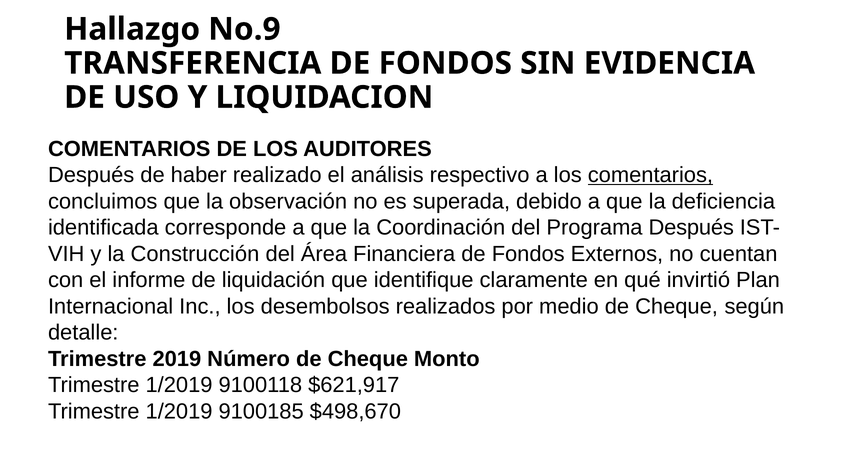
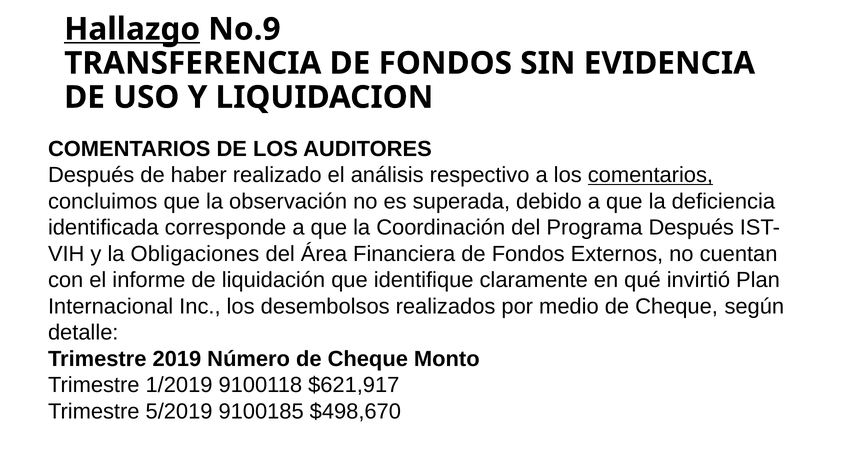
Hallazgo underline: none -> present
Construcción: Construcción -> Obligaciones
1/2019 at (179, 412): 1/2019 -> 5/2019
